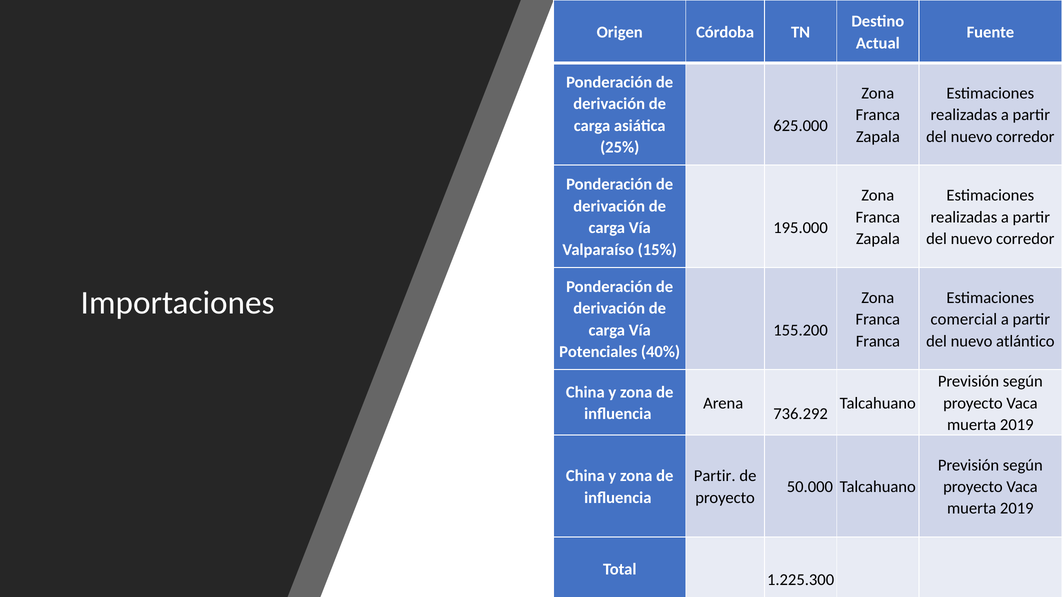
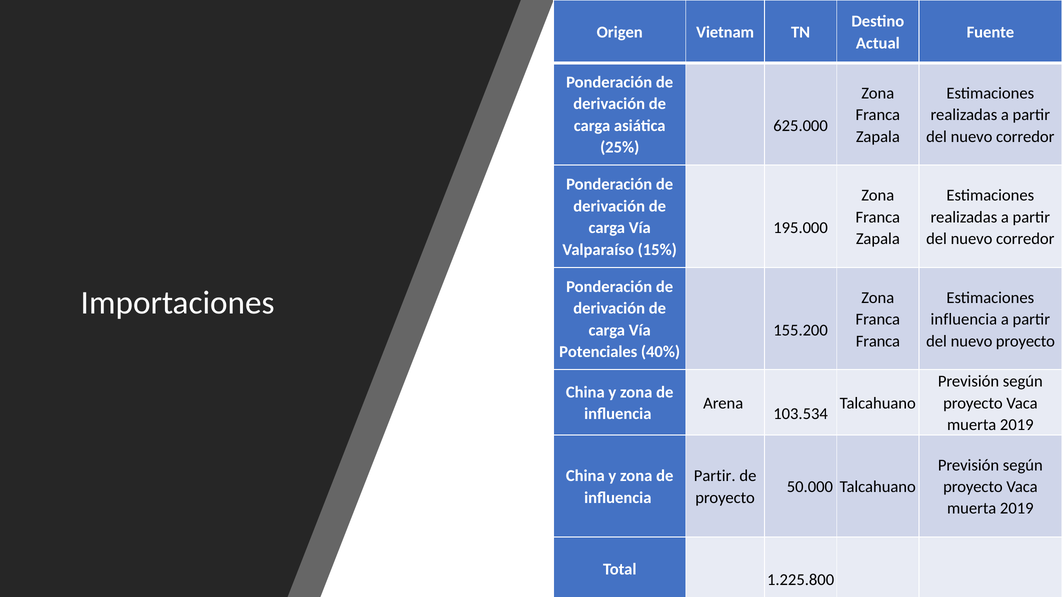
Córdoba: Córdoba -> Vietnam
comercial at (964, 320): comercial -> influencia
nuevo atlántico: atlántico -> proyecto
736.292: 736.292 -> 103.534
1.225.300: 1.225.300 -> 1.225.800
